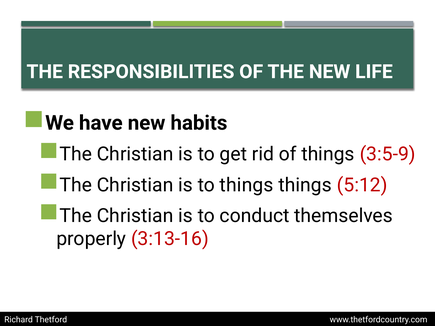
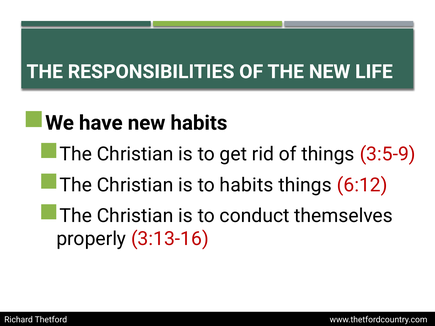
to things: things -> habits
5:12: 5:12 -> 6:12
